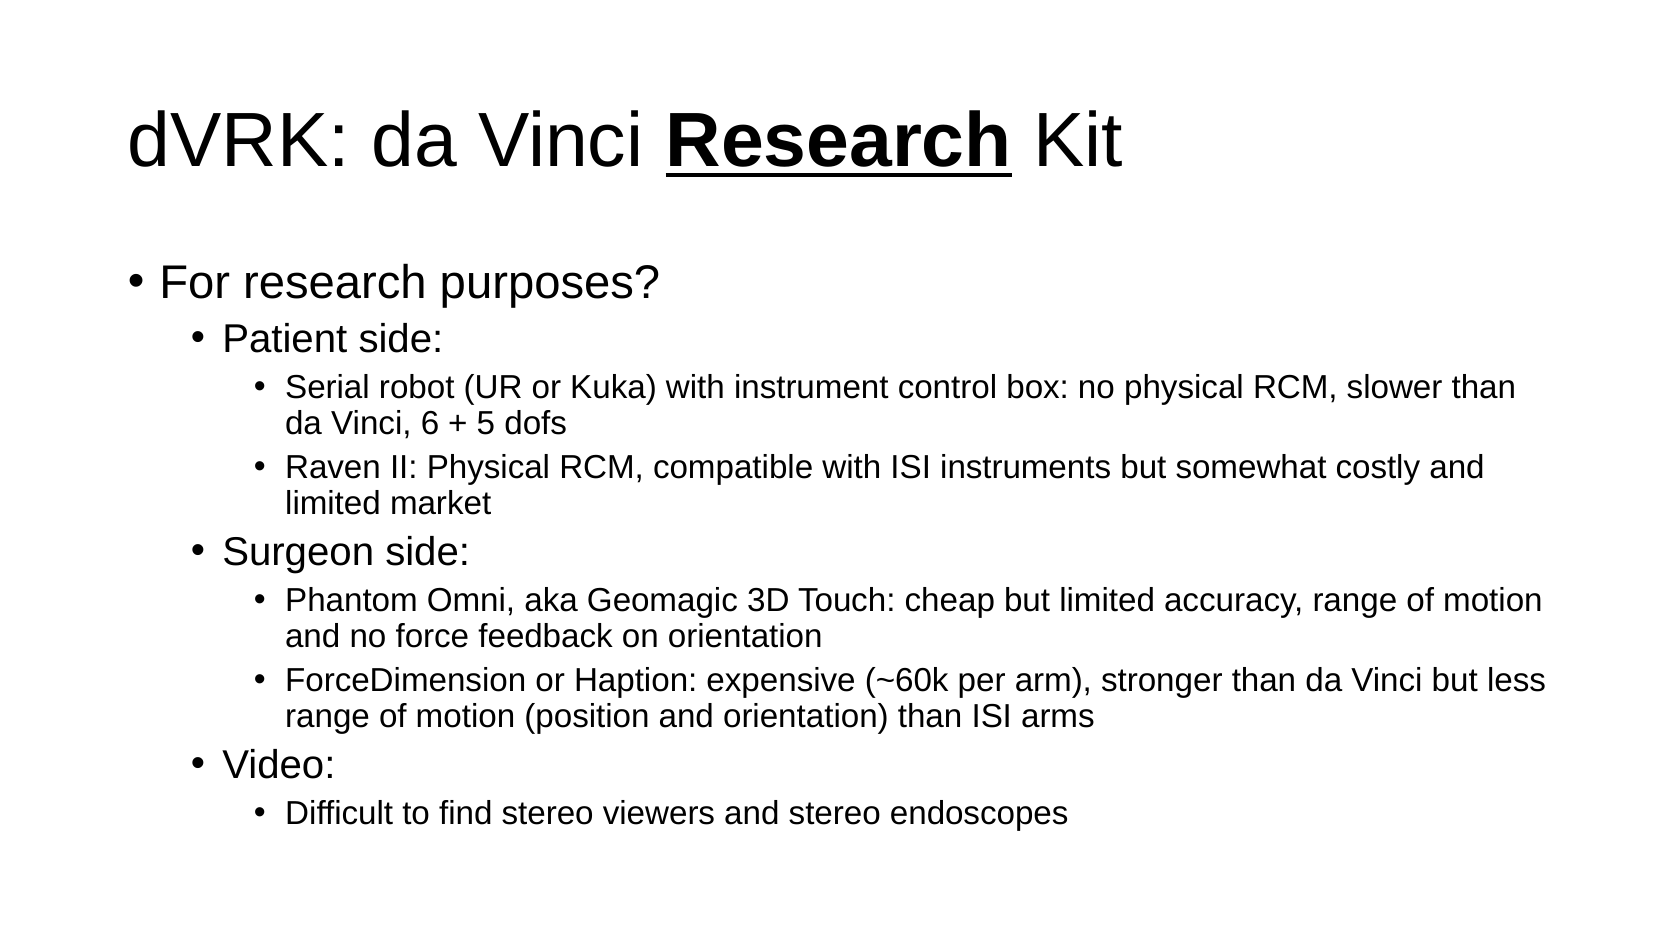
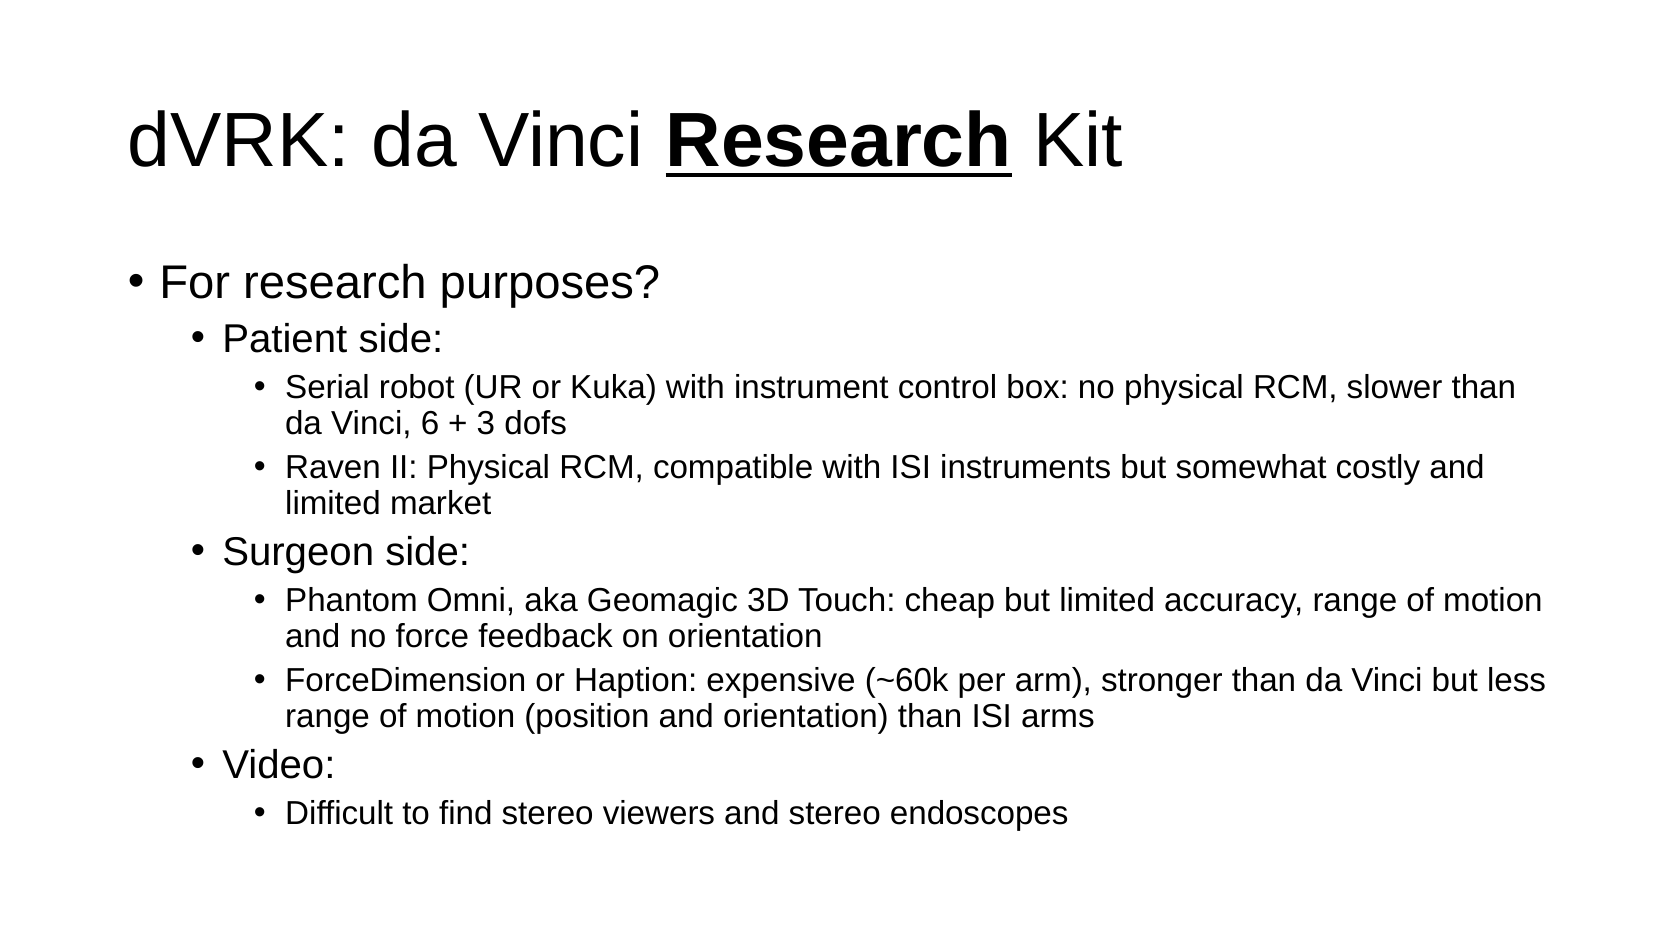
5: 5 -> 3
